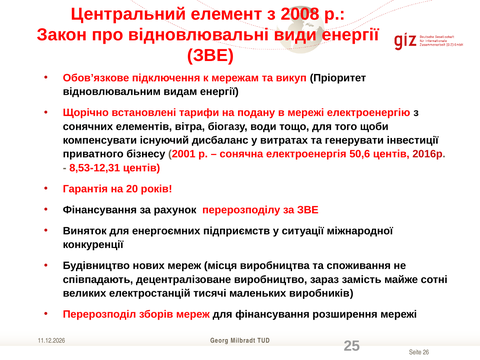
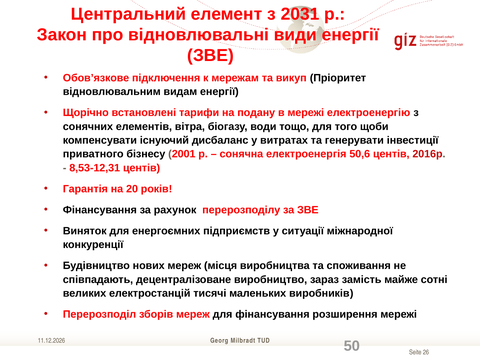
2008: 2008 -> 2031
25: 25 -> 50
